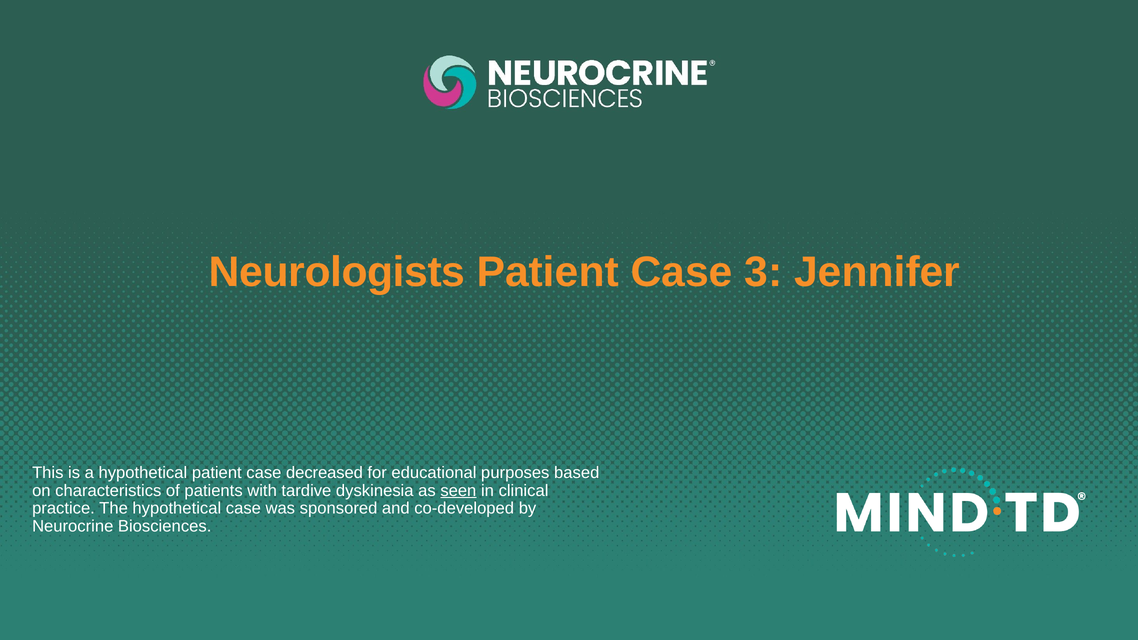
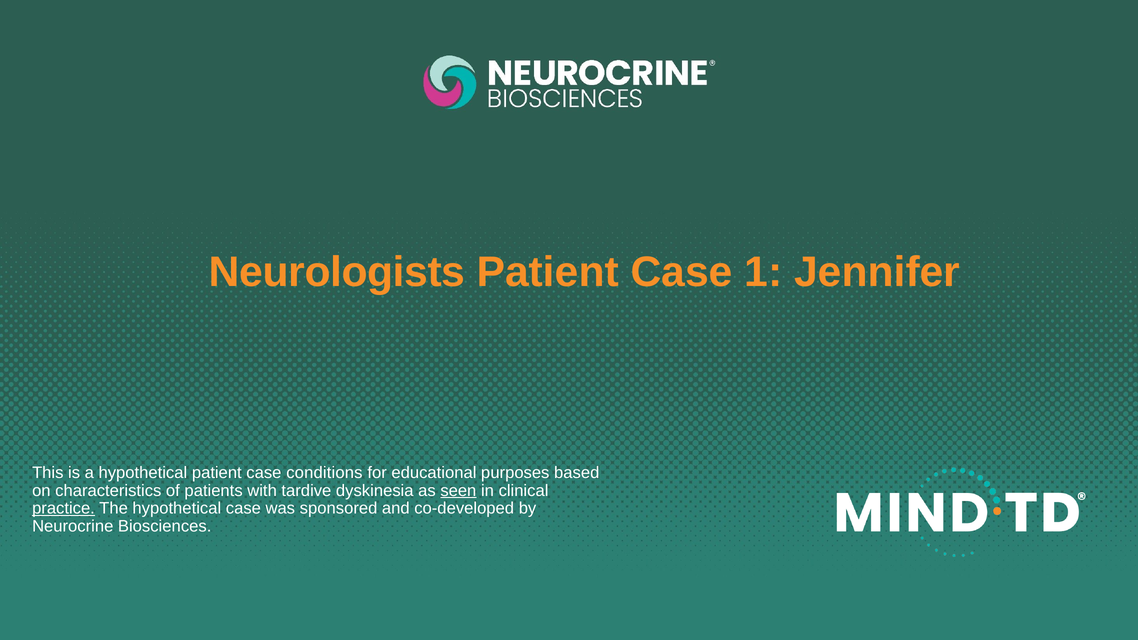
3: 3 -> 1
decreased: decreased -> conditions
practice underline: none -> present
